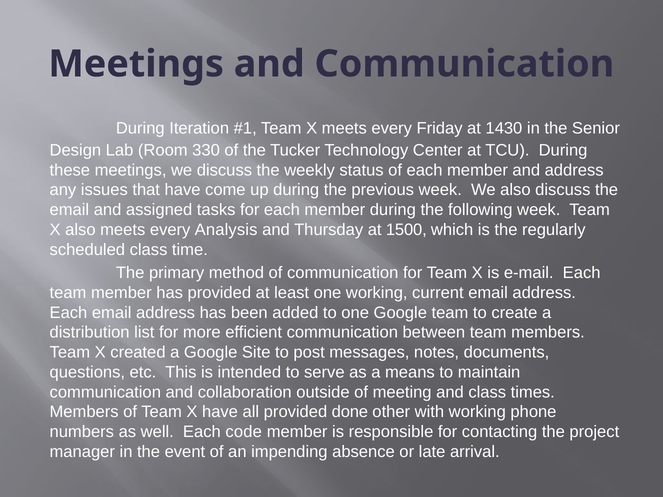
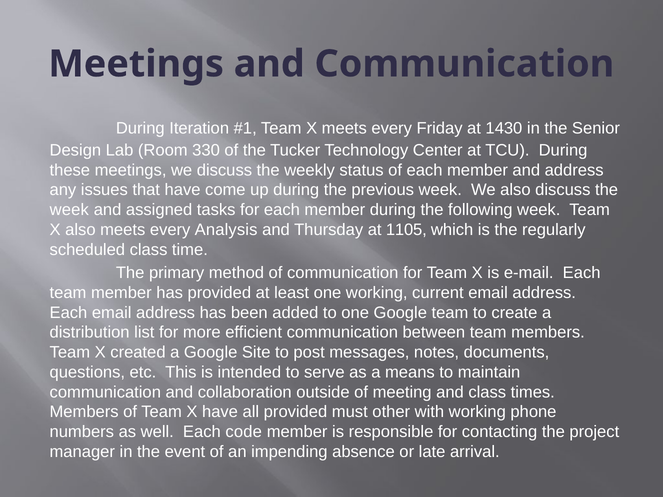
email at (69, 210): email -> week
1500: 1500 -> 1105
done: done -> must
